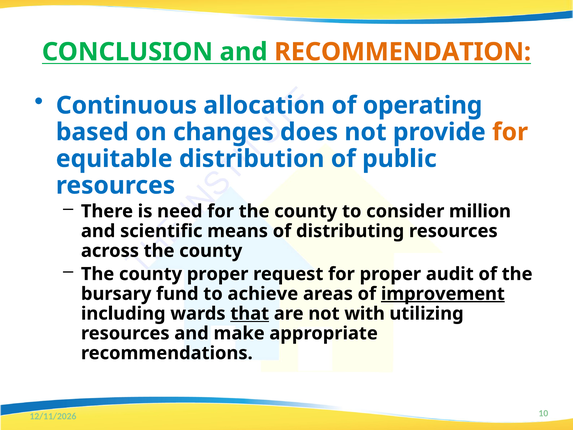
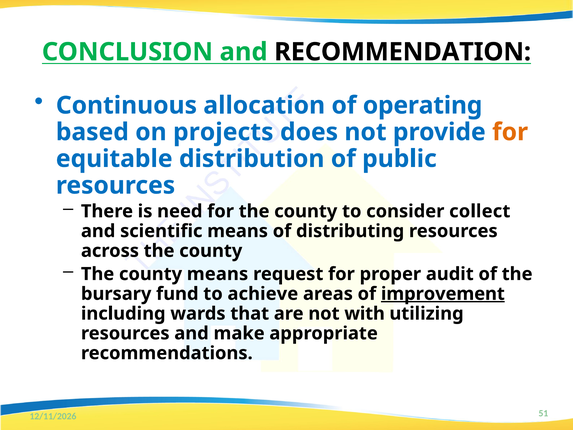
RECOMMENDATION colour: orange -> black
changes: changes -> projects
million: million -> collect
county proper: proper -> means
that underline: present -> none
10: 10 -> 51
